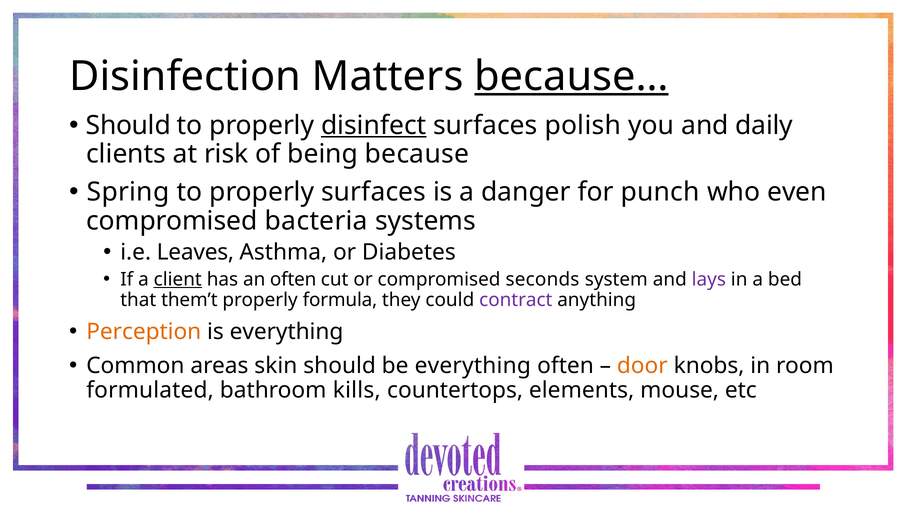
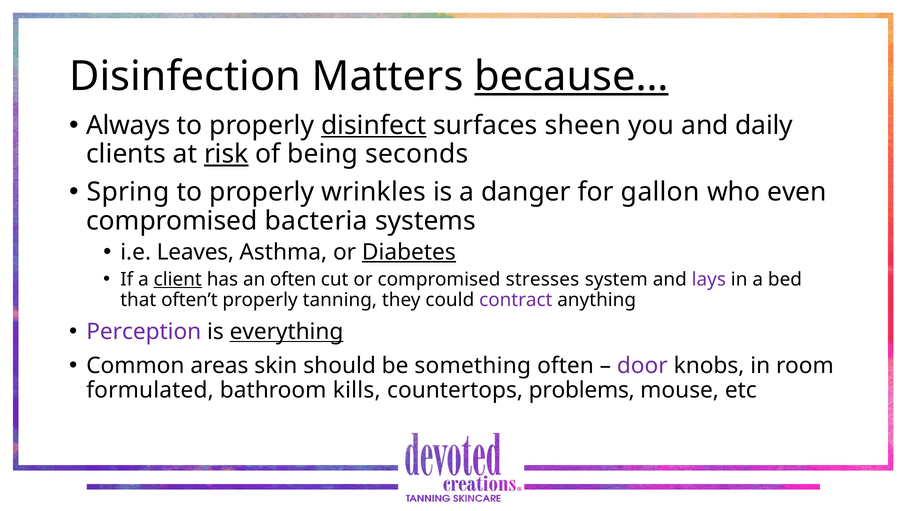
Should at (128, 125): Should -> Always
polish: polish -> sheen
risk underline: none -> present
because: because -> seconds
properly surfaces: surfaces -> wrinkles
punch: punch -> gallon
Diabetes underline: none -> present
seconds: seconds -> stresses
them’t: them’t -> often’t
formula: formula -> tanning
Perception colour: orange -> purple
everything at (287, 332) underline: none -> present
be everything: everything -> something
door colour: orange -> purple
elements: elements -> problems
